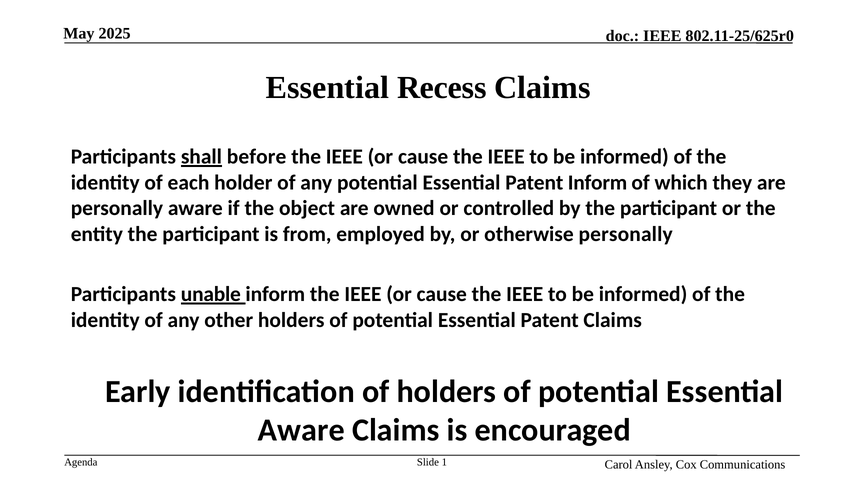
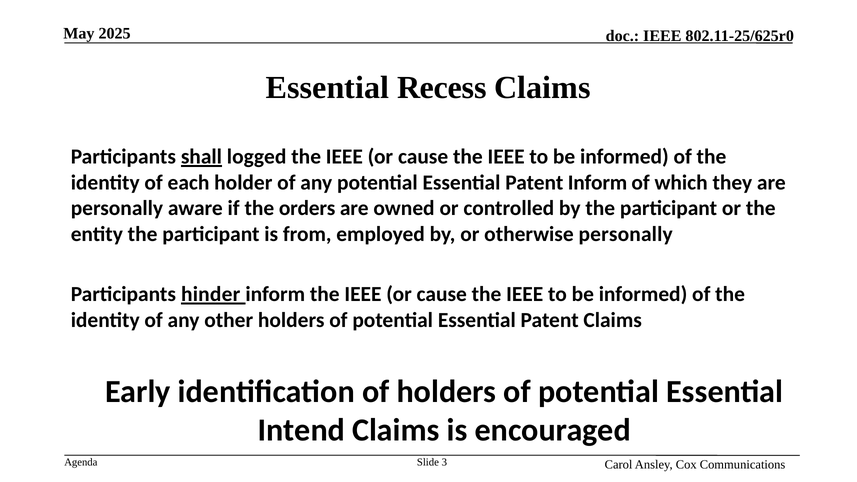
before: before -> logged
object: object -> orders
unable: unable -> hinder
Aware at (301, 430): Aware -> Intend
1: 1 -> 3
